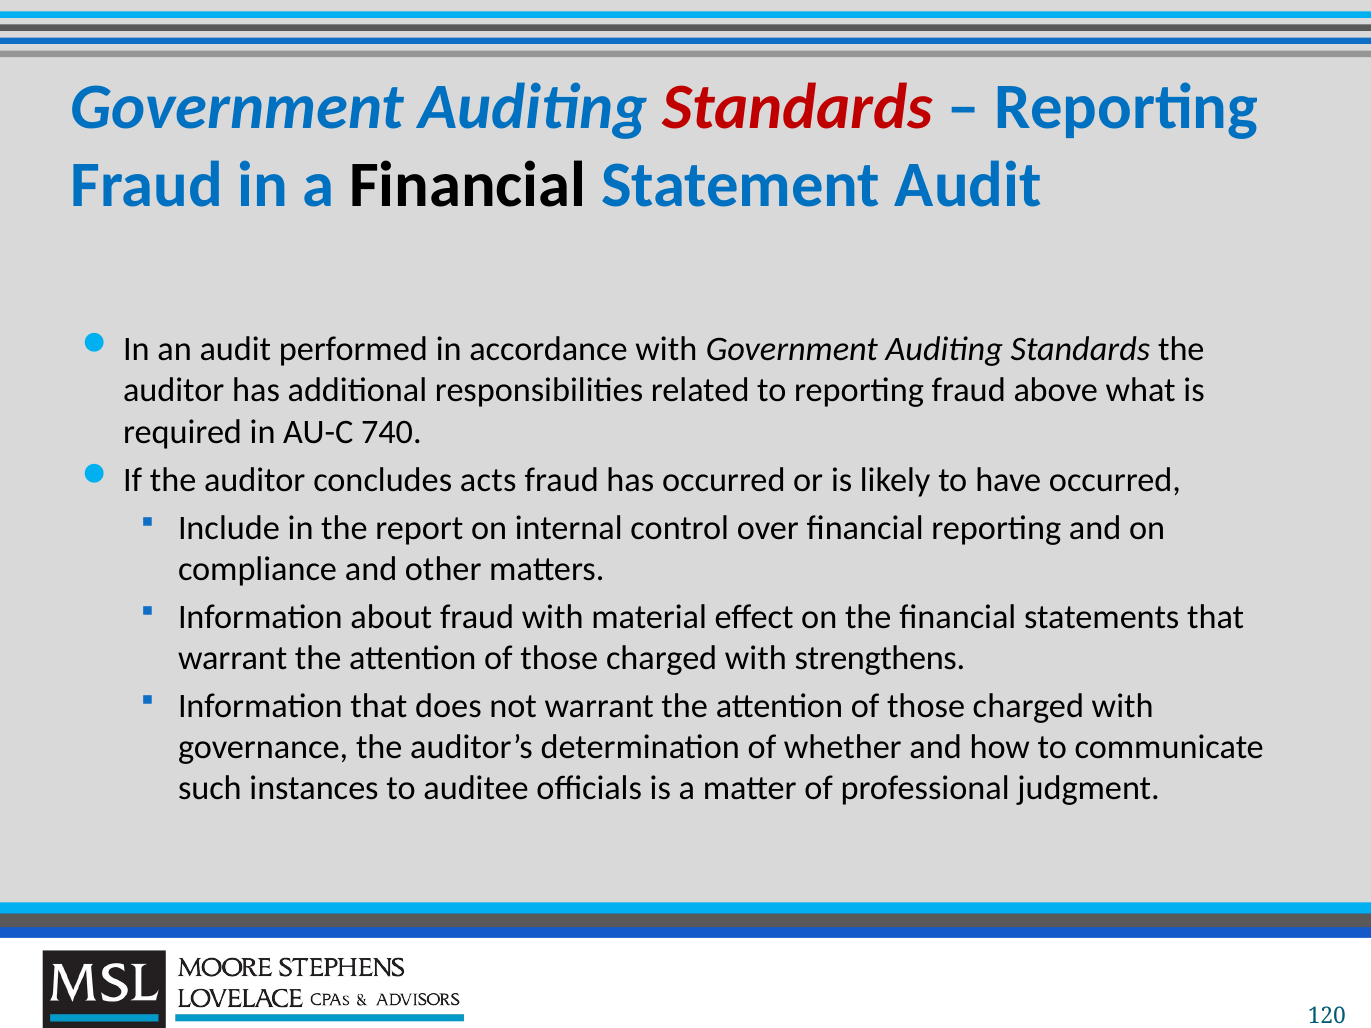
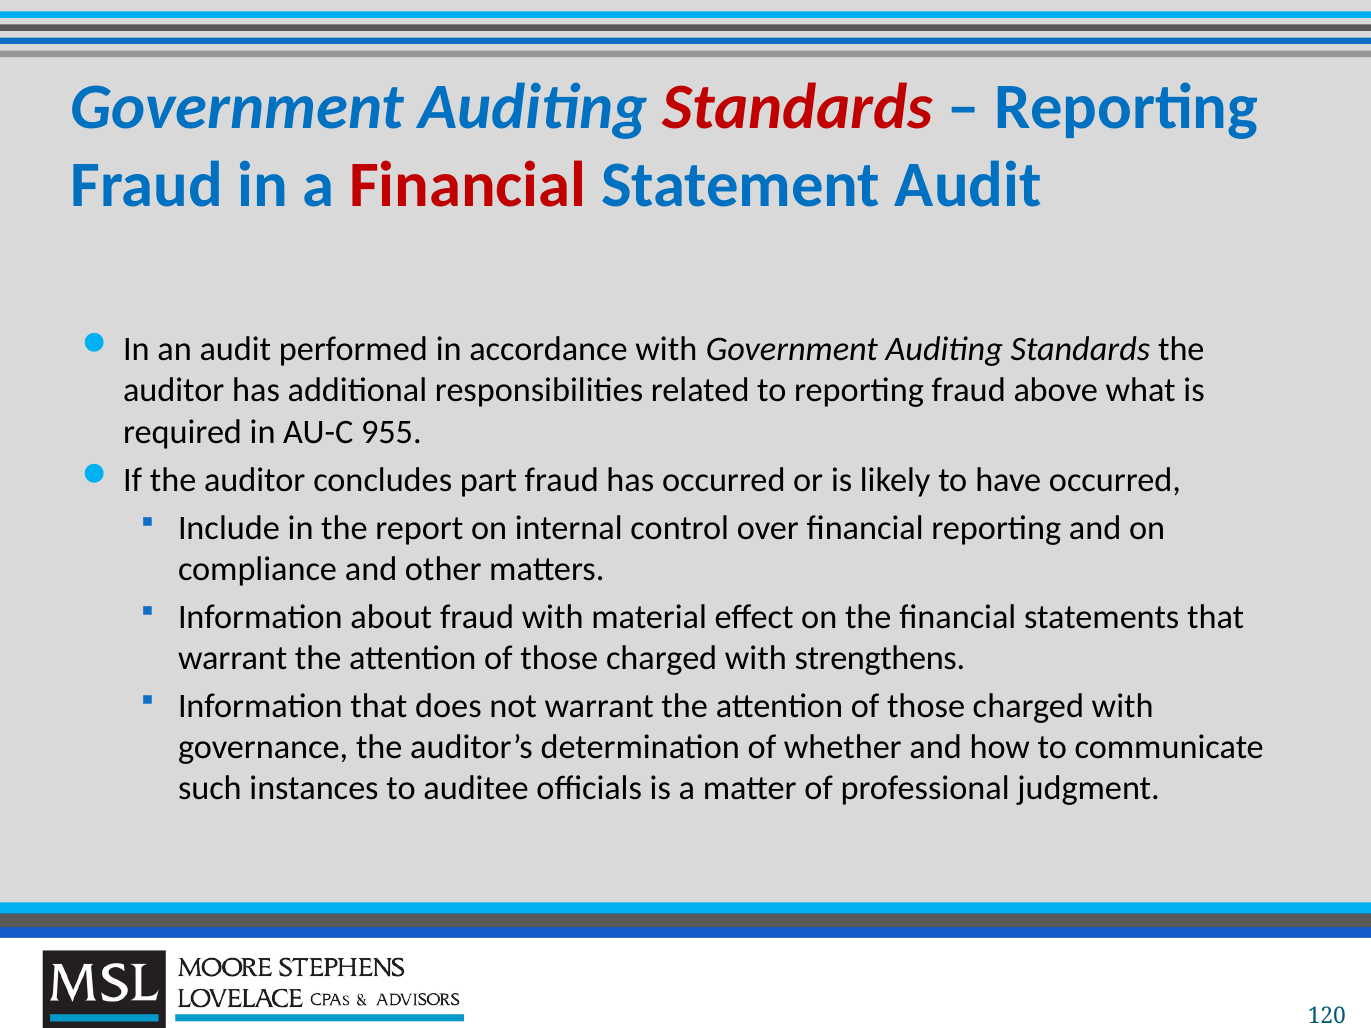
Financial at (468, 185) colour: black -> red
740: 740 -> 955
acts: acts -> part
